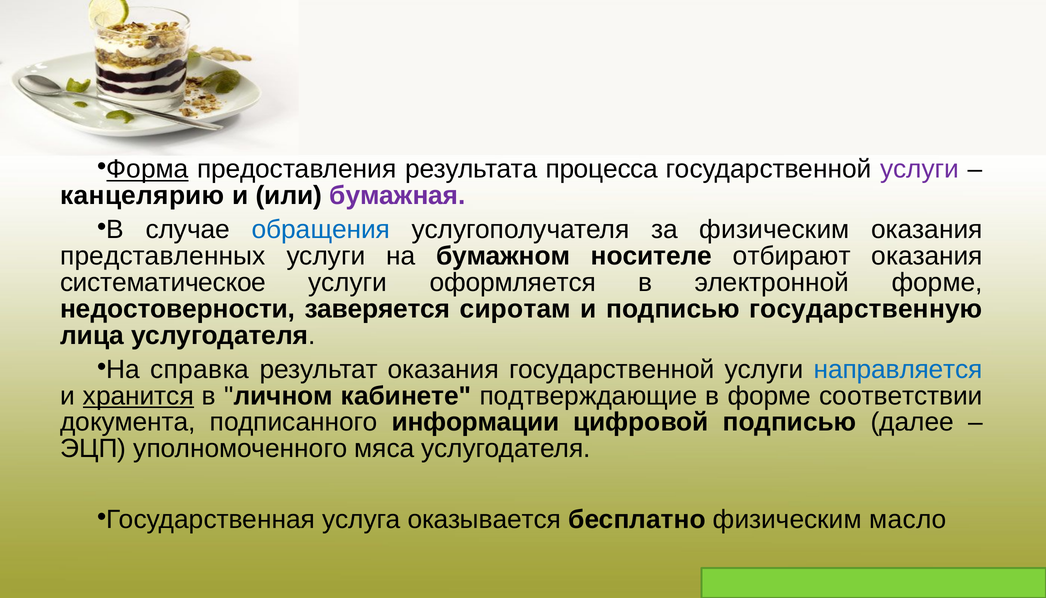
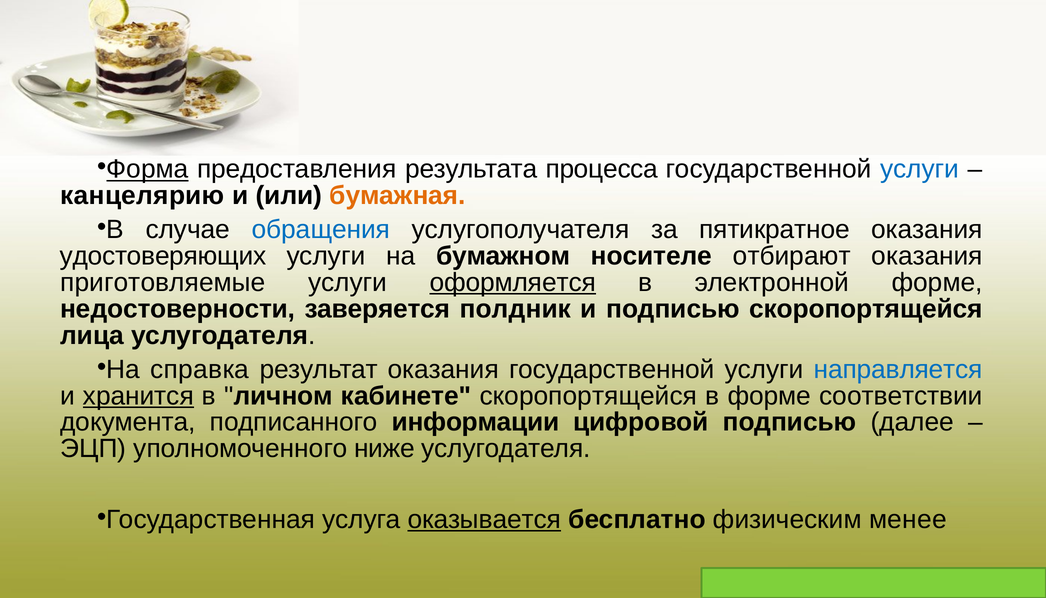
услуги at (920, 169) colour: purple -> blue
бумажная colour: purple -> orange
за физическим: физическим -> пятикратное
представленных: представленных -> удостоверяющих
систематическое: систематическое -> приготовляемые
оформляется underline: none -> present
сиротам: сиротам -> полдник
подписью государственную: государственную -> скоропортящейся
кабинете подтверждающие: подтверждающие -> скоропортящейся
мяса: мяса -> ниже
оказывается underline: none -> present
масло: масло -> менее
